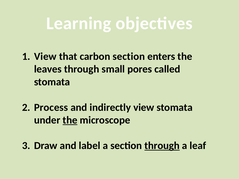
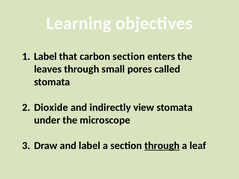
View at (45, 57): View -> Label
Process: Process -> Dioxide
the at (70, 120) underline: present -> none
